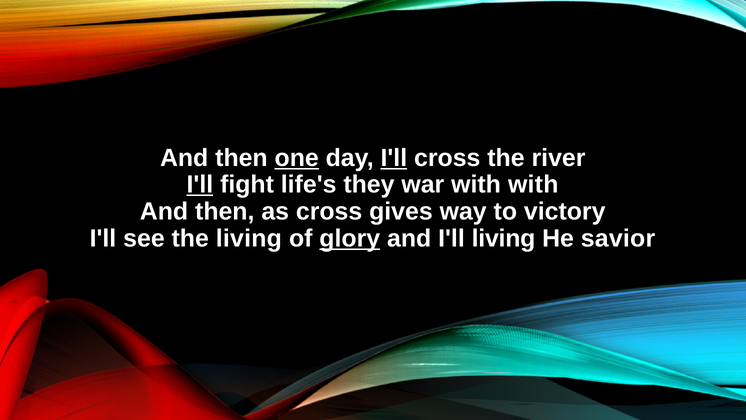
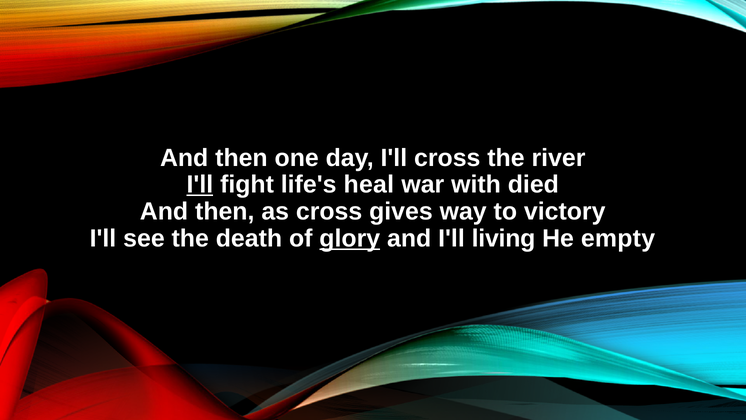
one underline: present -> none
I'll at (394, 158) underline: present -> none
they: they -> heal
with with: with -> died
the living: living -> death
savior: savior -> empty
